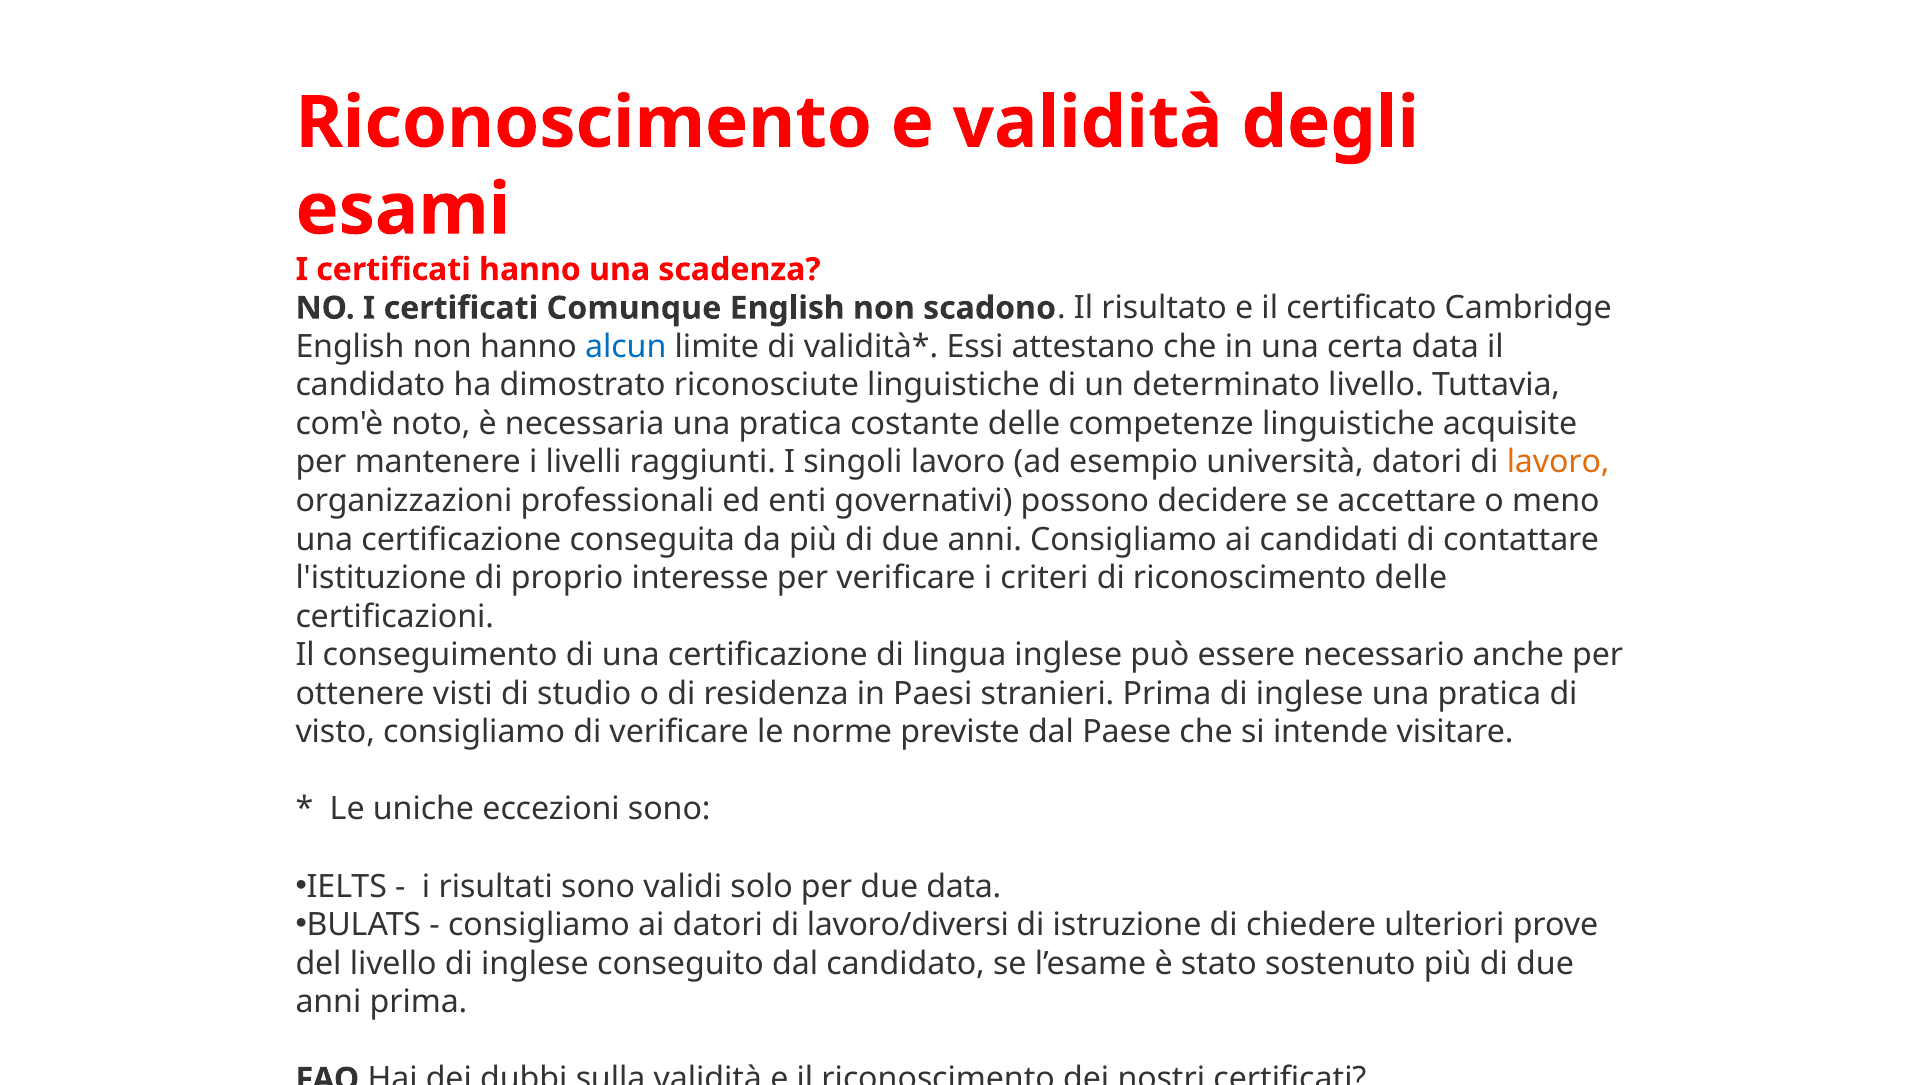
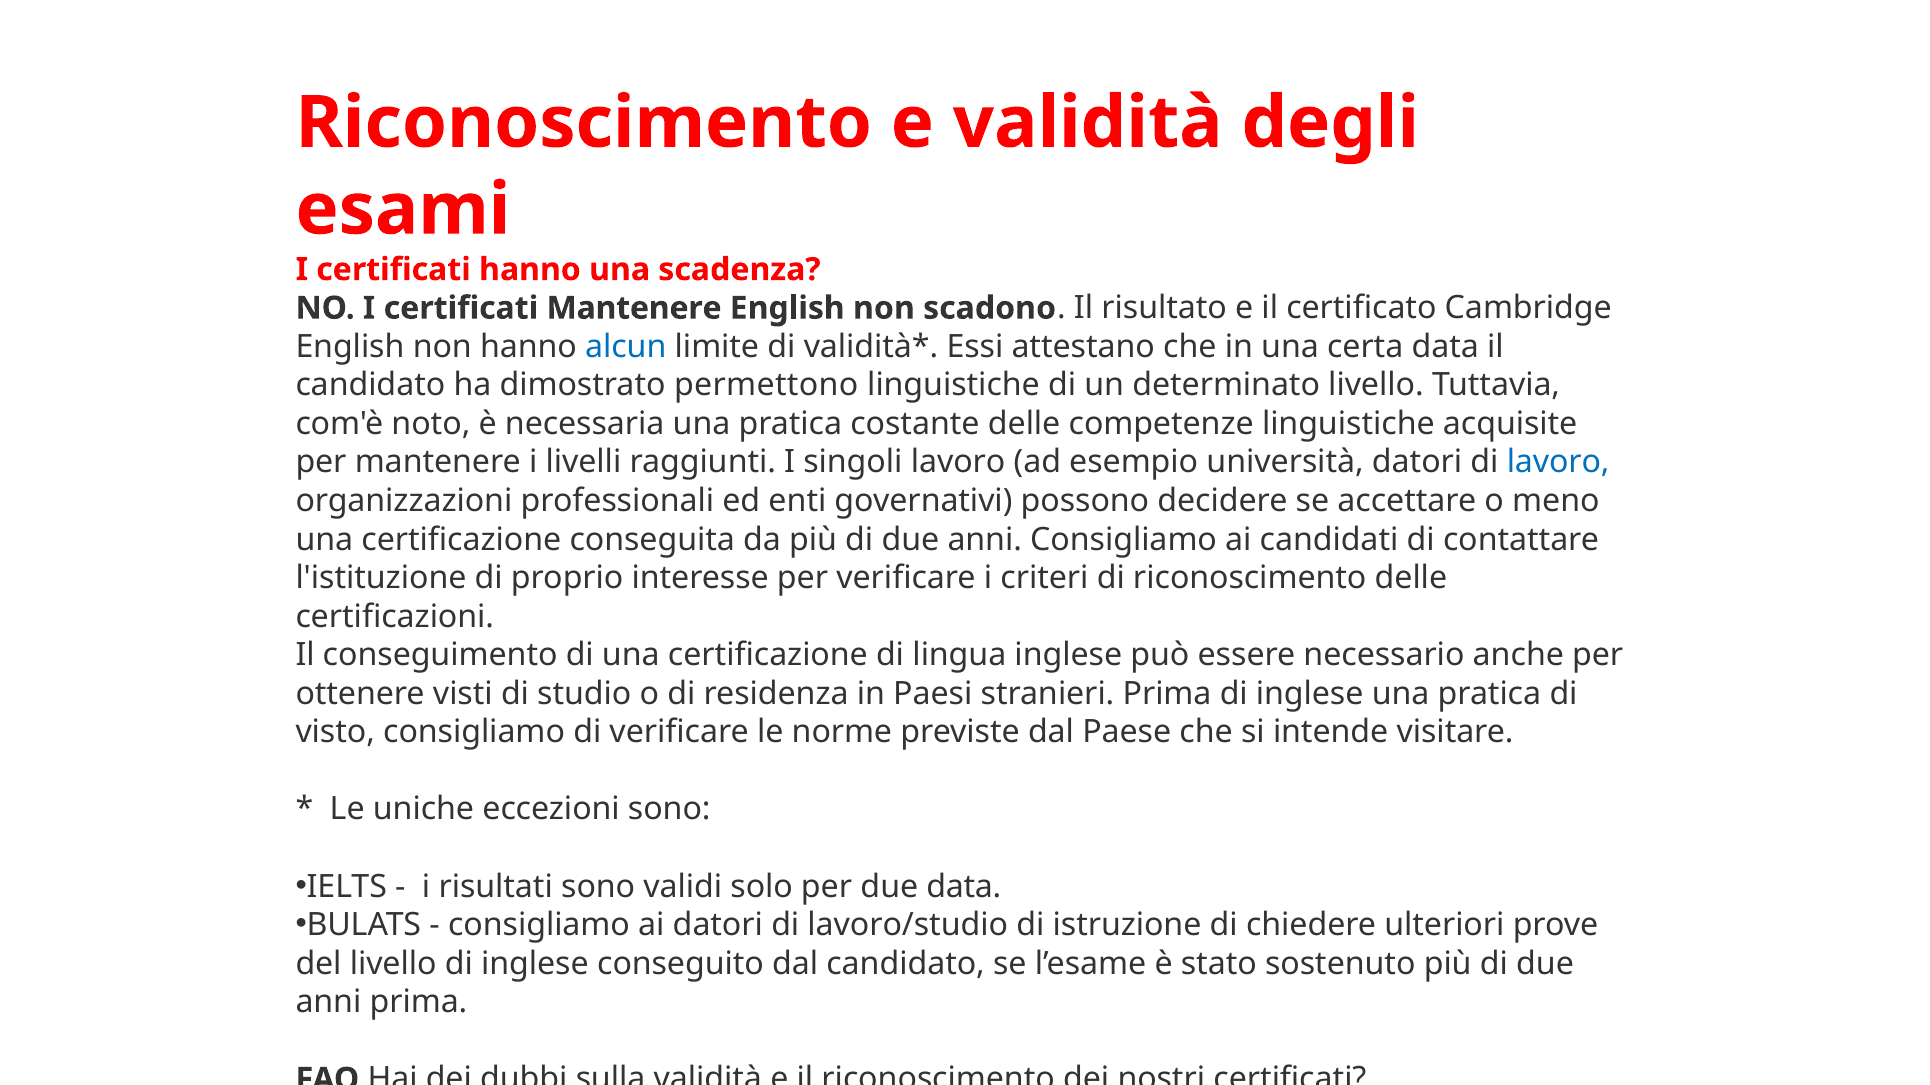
certificati Comunque: Comunque -> Mantenere
riconosciute: riconosciute -> permettono
lavoro at (1558, 463) colour: orange -> blue
lavoro/diversi: lavoro/diversi -> lavoro/studio
